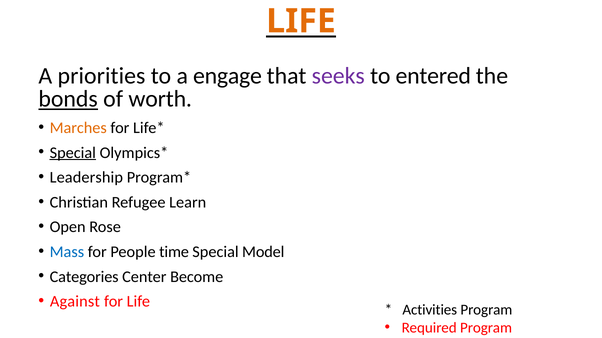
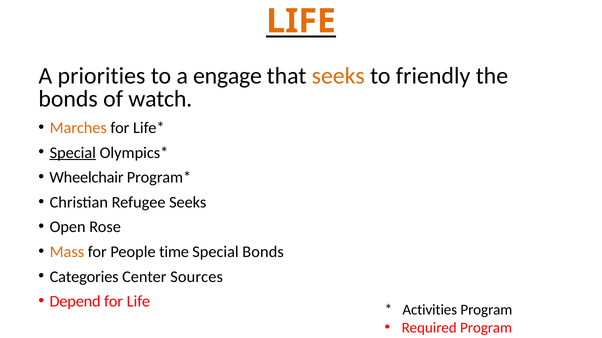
seeks at (338, 76) colour: purple -> orange
entered: entered -> friendly
bonds at (68, 99) underline: present -> none
worth: worth -> watch
Leadership: Leadership -> Wheelchair
Refugee Learn: Learn -> Seeks
Mass colour: blue -> orange
Special Model: Model -> Bonds
Become: Become -> Sources
Against: Against -> Depend
